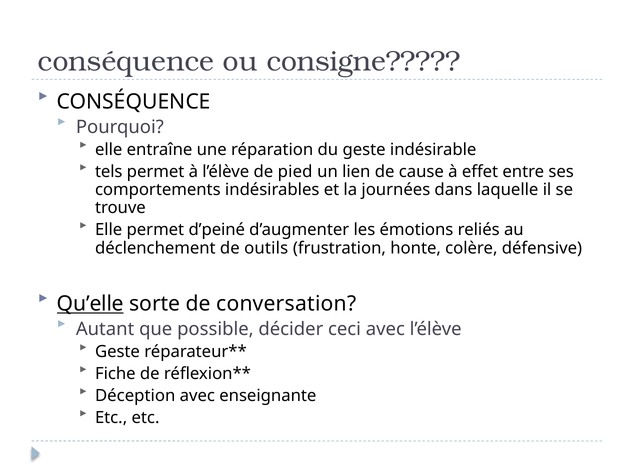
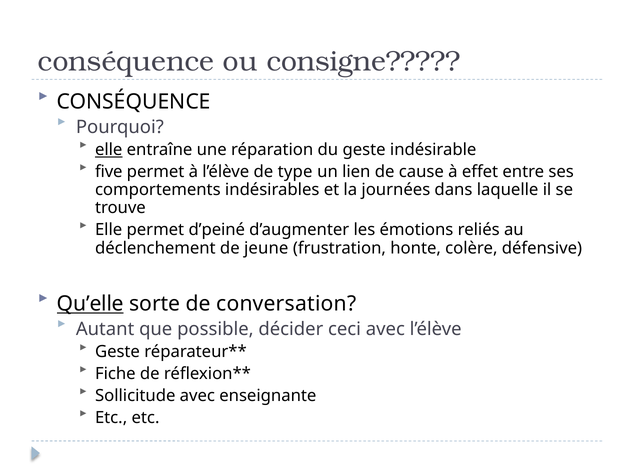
elle at (109, 150) underline: none -> present
tels: tels -> five
pied: pied -> type
outils: outils -> jeune
Déception: Déception -> Sollicitude
